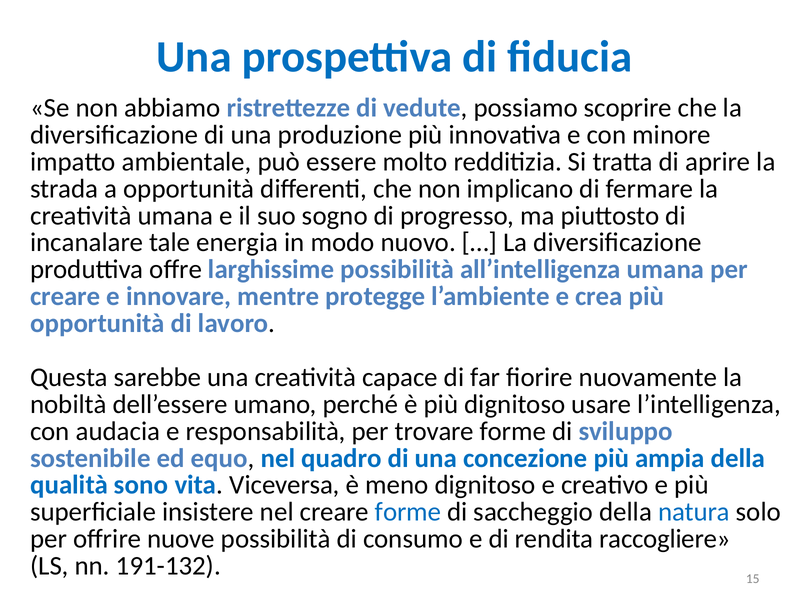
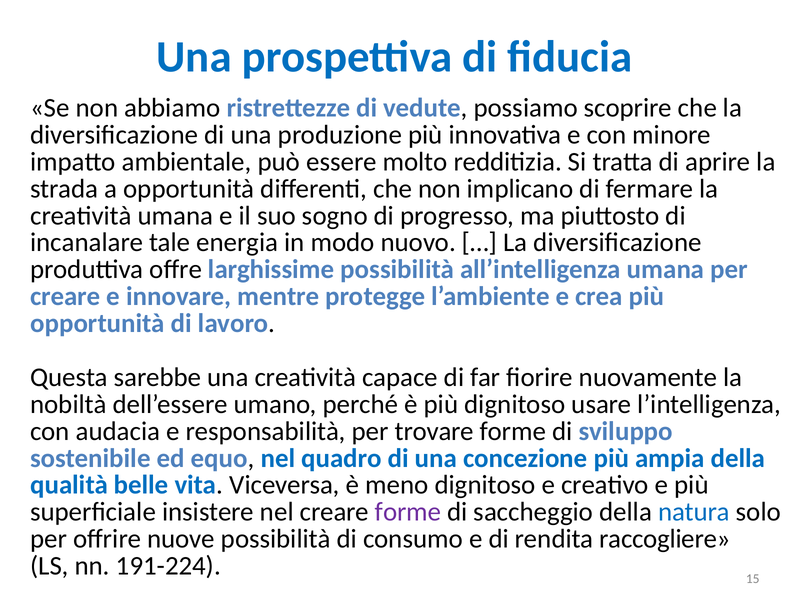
sono: sono -> belle
forme at (408, 512) colour: blue -> purple
191-132: 191-132 -> 191-224
